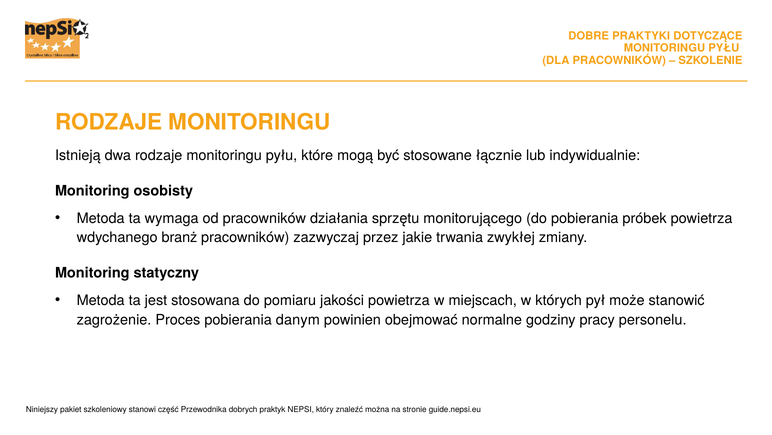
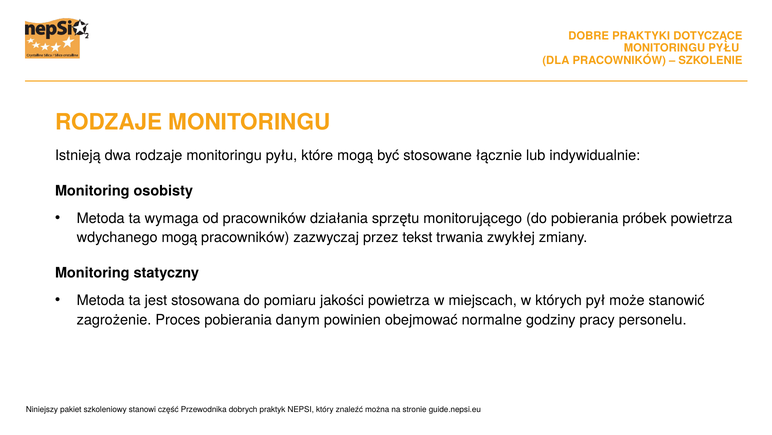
wdychanego branż: branż -> mogą
jakie: jakie -> tekst
